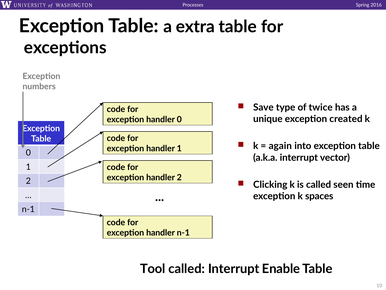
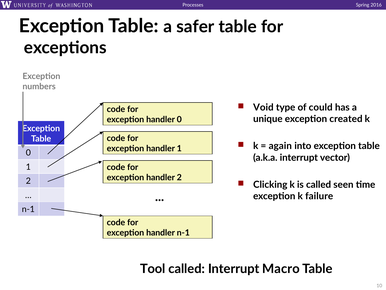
extra: extra -> safer
Save: Save -> Void
twice: twice -> could
spaces: spaces -> failure
Enable: Enable -> Macro
